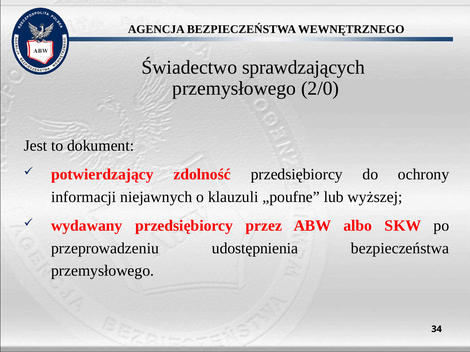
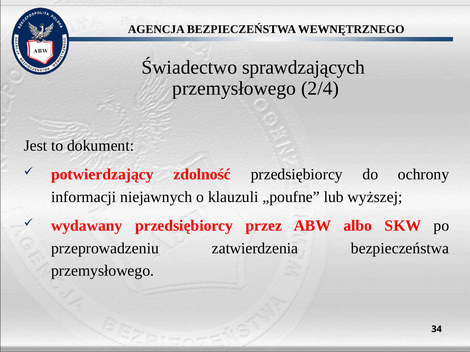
2/0: 2/0 -> 2/4
udostępnienia: udostępnienia -> zatwierdzenia
